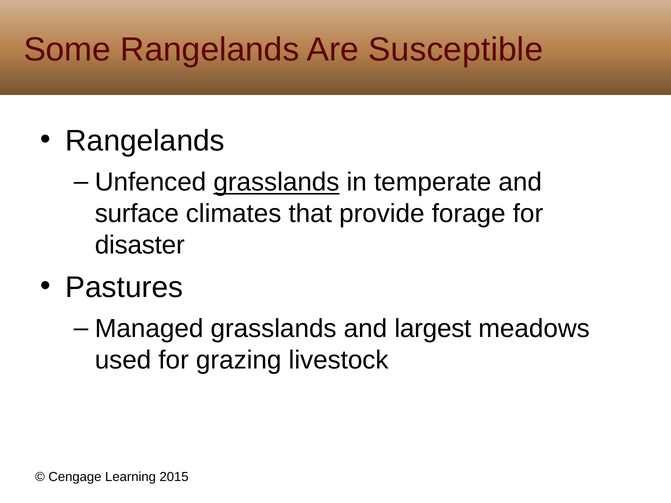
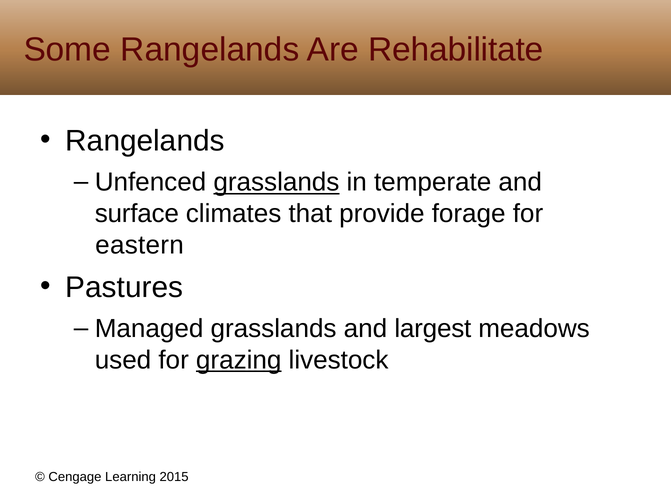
Susceptible: Susceptible -> Rehabilitate
disaster: disaster -> eastern
grazing underline: none -> present
